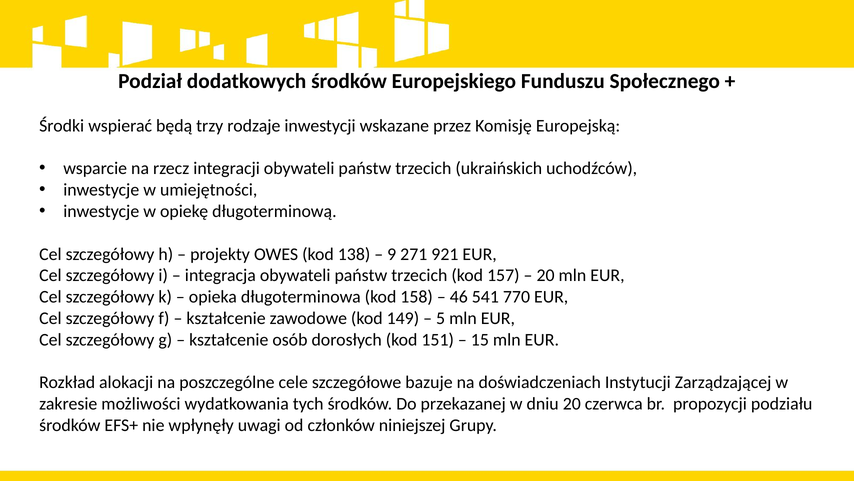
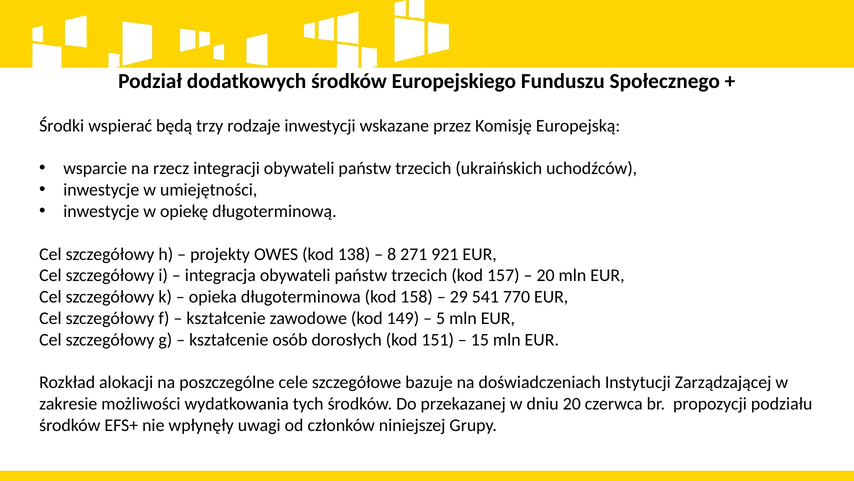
9: 9 -> 8
46: 46 -> 29
